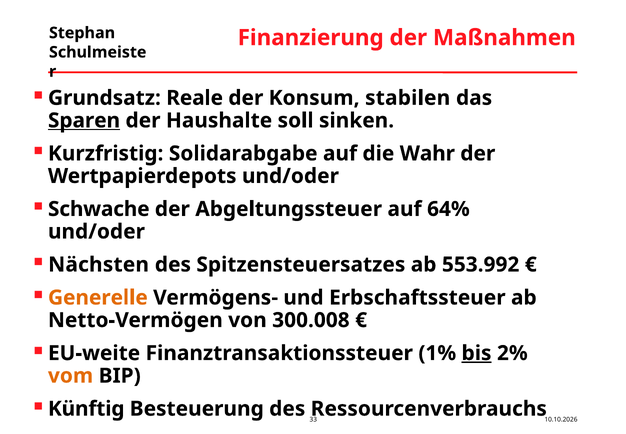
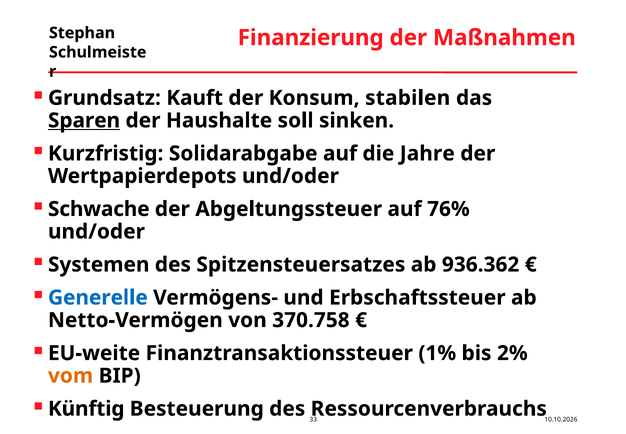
Reale: Reale -> Kauft
Wahr: Wahr -> Jahre
64%: 64% -> 76%
Nächsten: Nächsten -> Systemen
553.992: 553.992 -> 936.362
Generelle colour: orange -> blue
300.008: 300.008 -> 370.758
bis underline: present -> none
